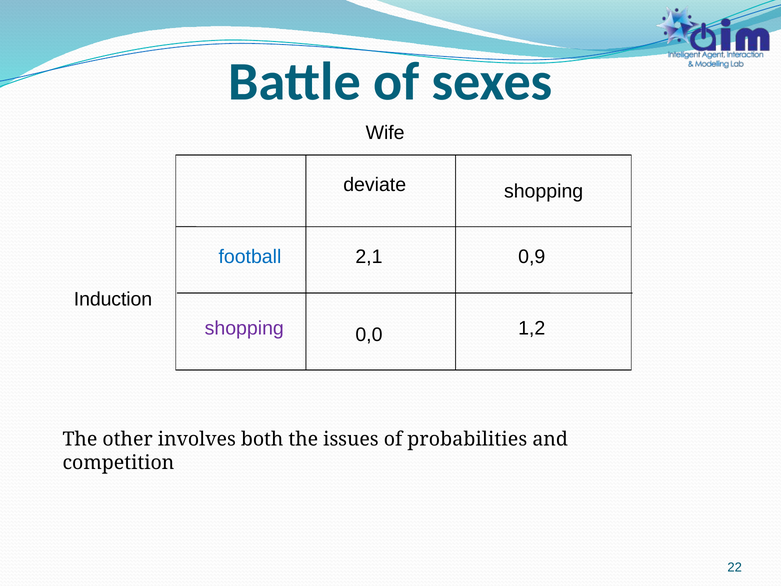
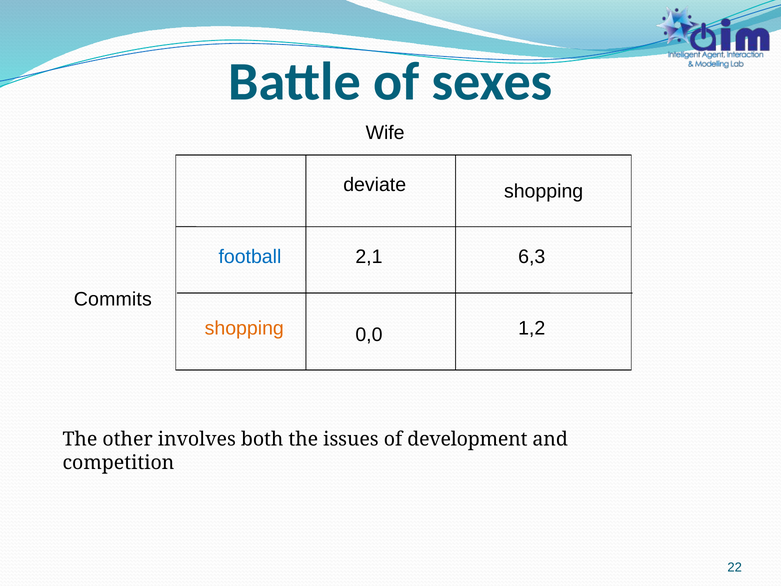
0,9: 0,9 -> 6,3
Induction: Induction -> Commits
shopping at (244, 328) colour: purple -> orange
probabilities: probabilities -> development
